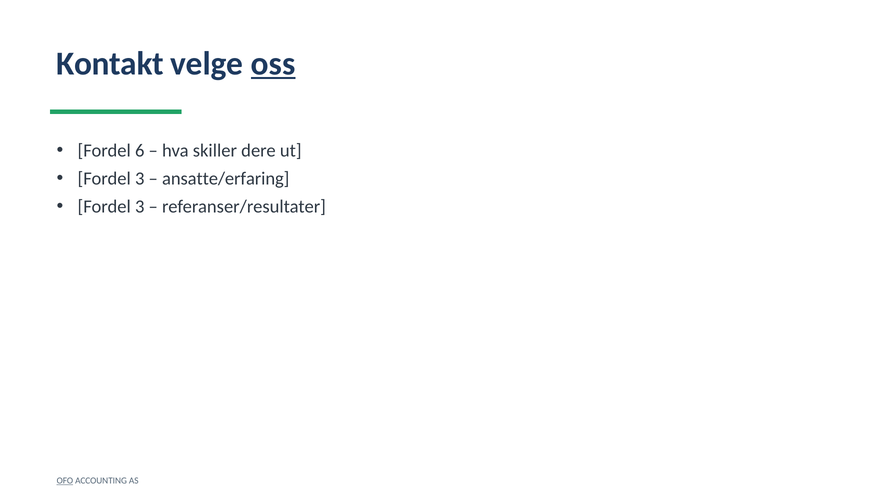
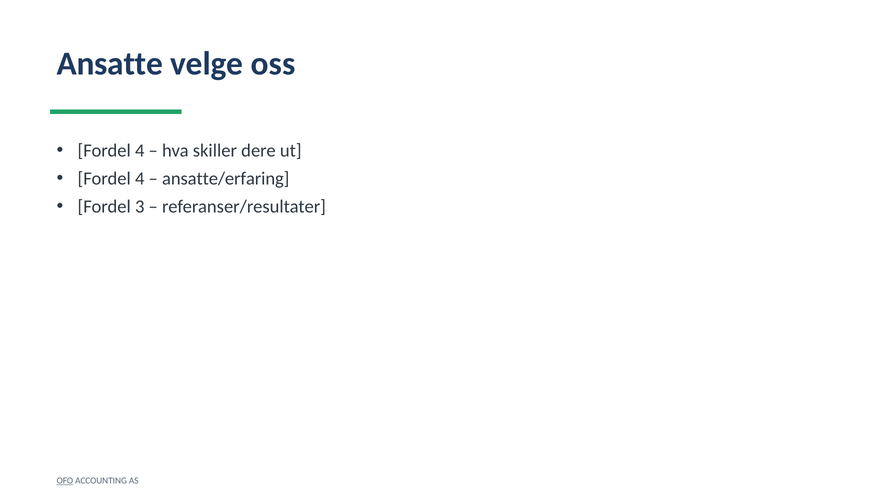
Kontakt: Kontakt -> Ansatte
oss underline: present -> none
6 at (140, 151): 6 -> 4
3 at (140, 179): 3 -> 4
